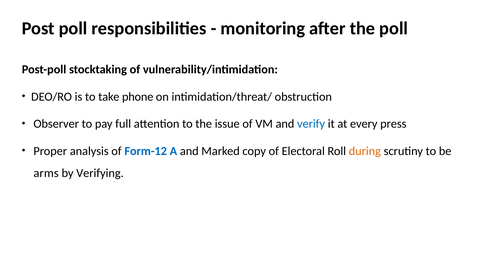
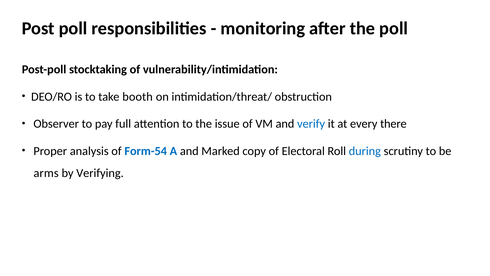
phone: phone -> booth
press: press -> there
Form-12: Form-12 -> Form-54
during colour: orange -> blue
